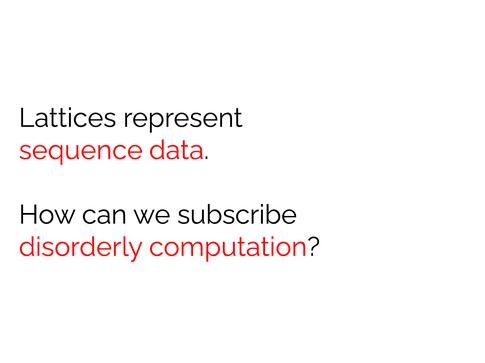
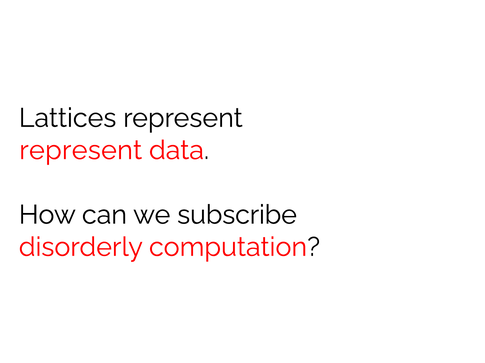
sequence at (81, 151): sequence -> represent
